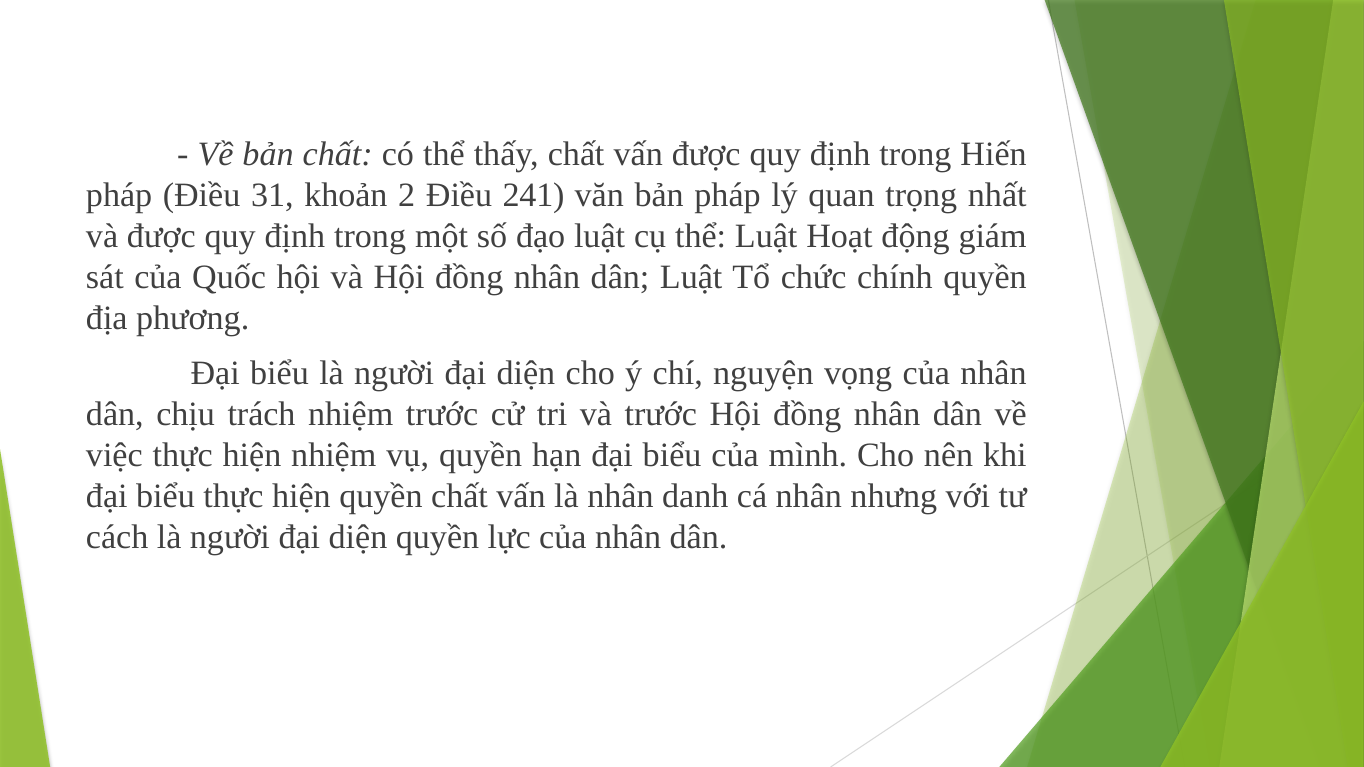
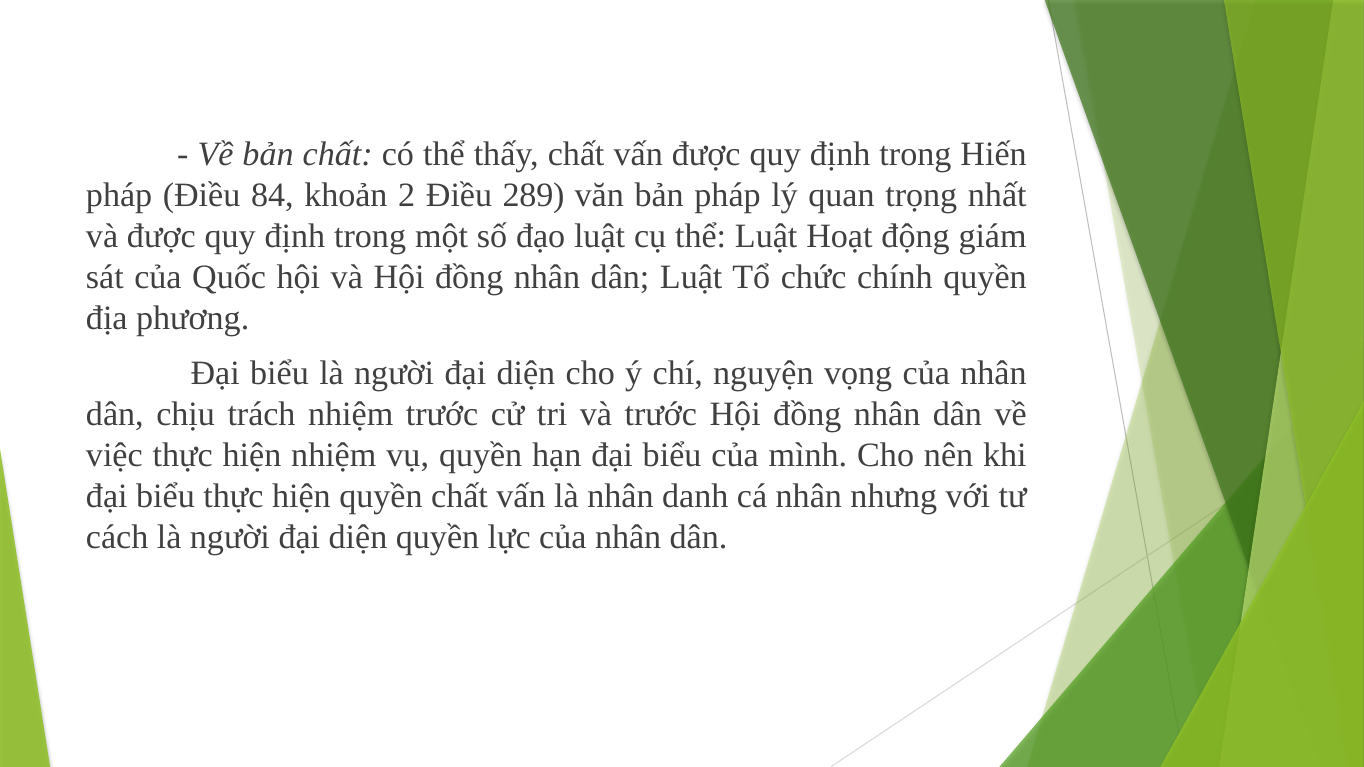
31: 31 -> 84
241: 241 -> 289
